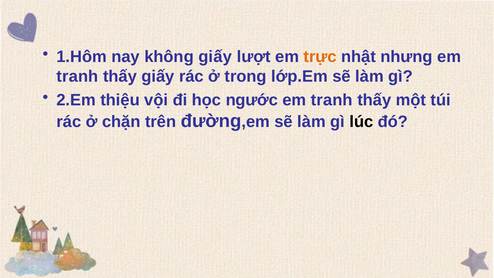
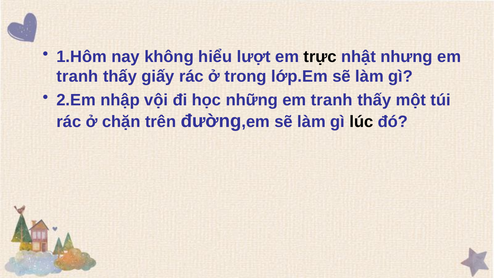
không giấy: giấy -> hiểu
trực colour: orange -> black
thiệu: thiệu -> nhập
ngước: ngước -> những
